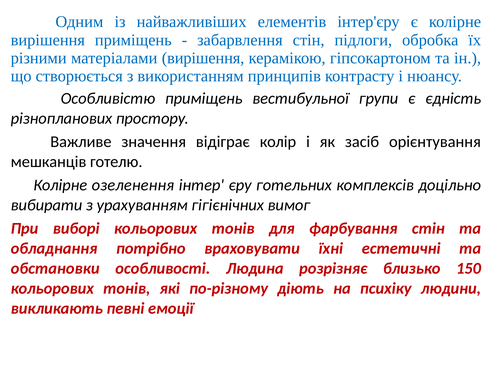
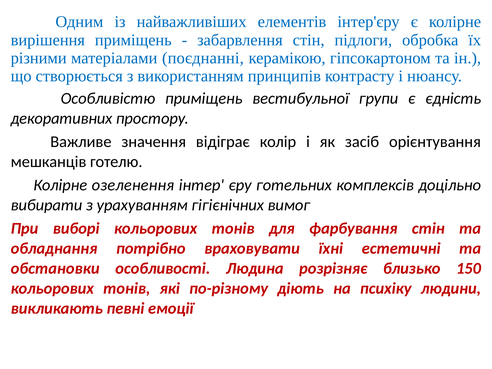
матеріалами вирішення: вирішення -> поєднанні
різнопланових: різнопланових -> декоративних
